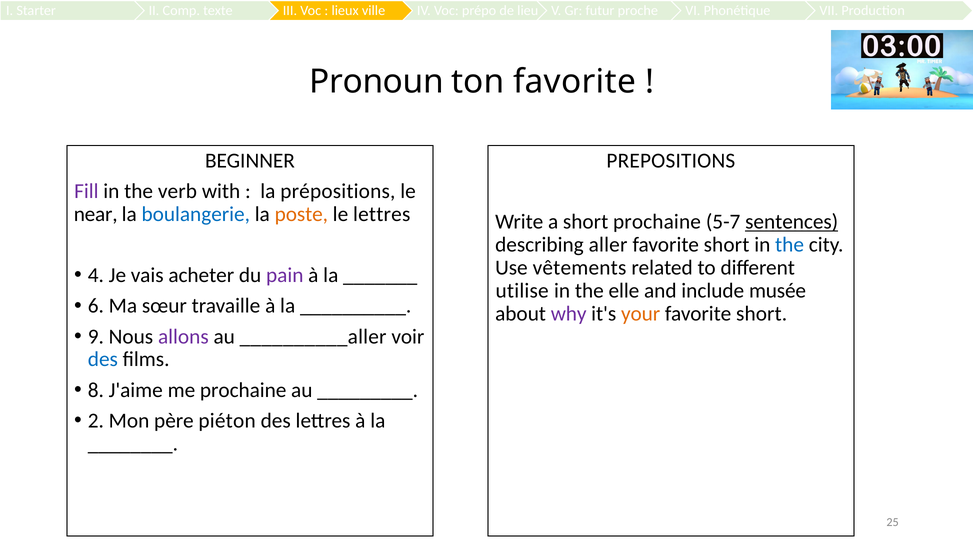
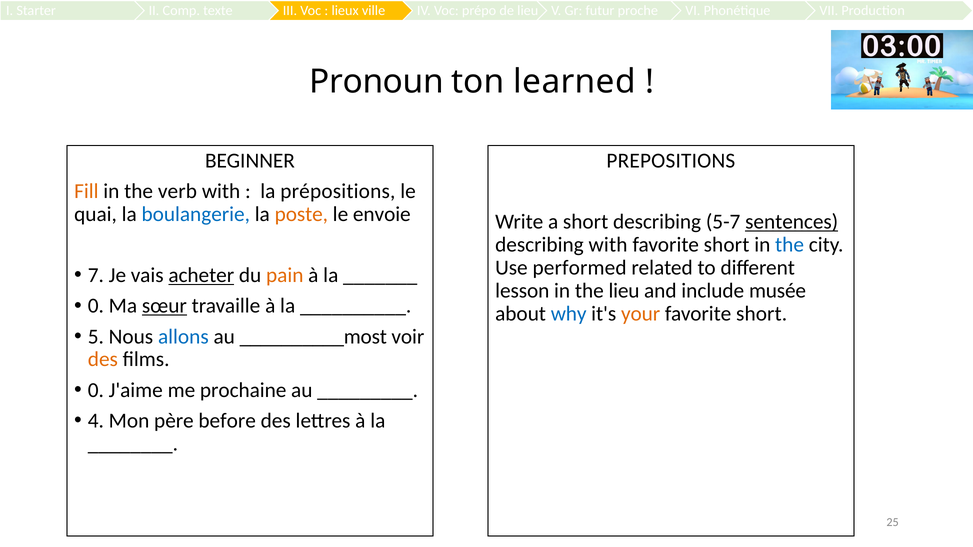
ton favorite: favorite -> learned
Fill colour: purple -> orange
near: near -> quai
le lettres: lettres -> envoie
short prochaine: prochaine -> describing
describing aller: aller -> with
vêtements: vêtements -> performed
4: 4 -> 7
acheter underline: none -> present
pain colour: purple -> orange
utilise: utilise -> lesson
the elle: elle -> lieu
6 at (96, 306): 6 -> 0
sœur underline: none -> present
why colour: purple -> blue
9: 9 -> 5
allons colour: purple -> blue
__________aller: __________aller -> __________most
des at (103, 360) colour: blue -> orange
8 at (96, 390): 8 -> 0
2: 2 -> 4
piéton: piéton -> before
